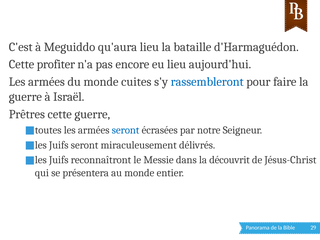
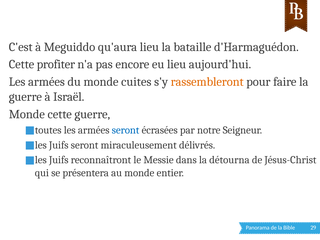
rassembleront colour: blue -> orange
Prêtres at (27, 114): Prêtres -> Monde
découvrit: découvrit -> détourna
